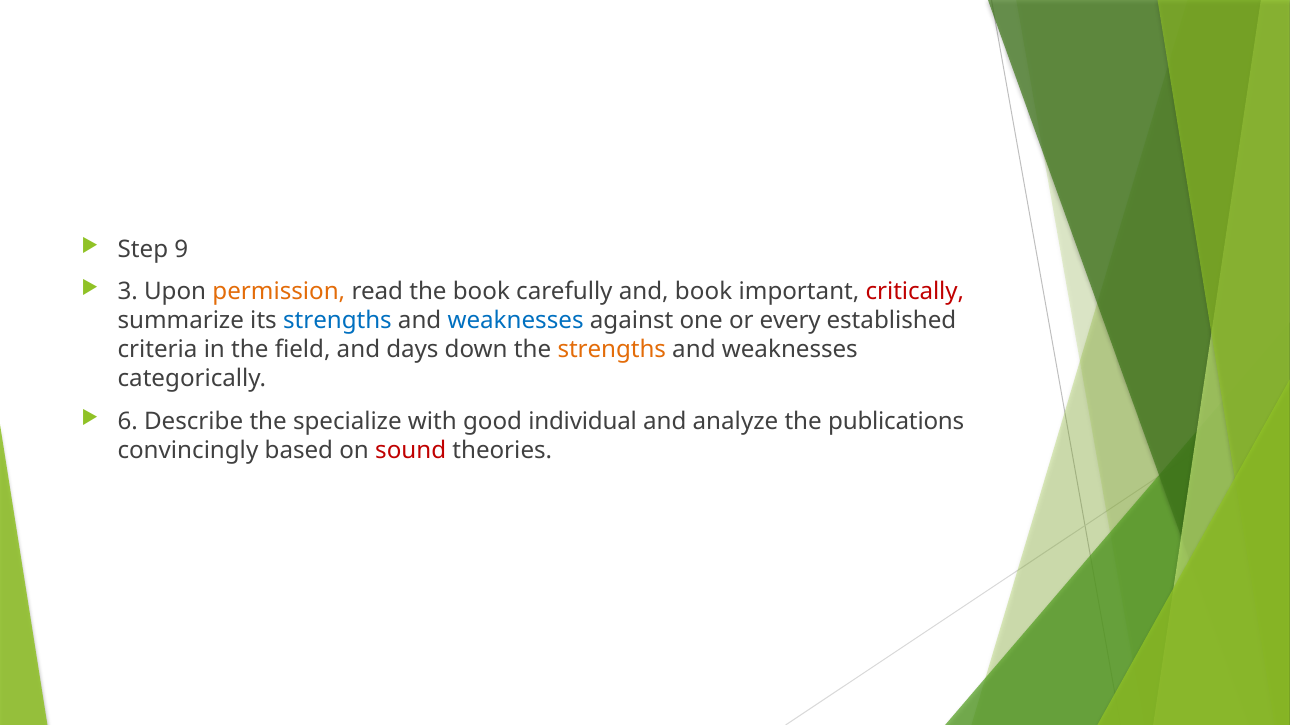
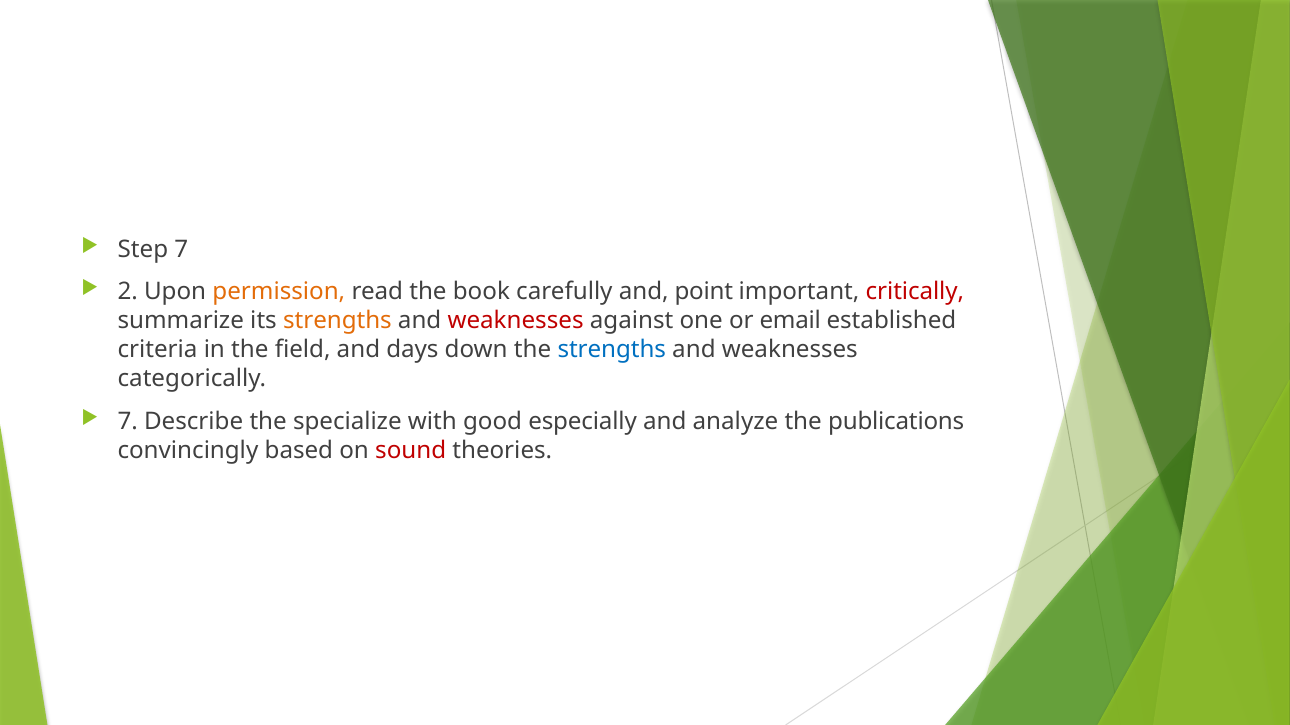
Step 9: 9 -> 7
3: 3 -> 2
and book: book -> point
strengths at (337, 321) colour: blue -> orange
weaknesses at (516, 321) colour: blue -> red
every: every -> email
strengths at (612, 350) colour: orange -> blue
6 at (128, 422): 6 -> 7
individual: individual -> especially
